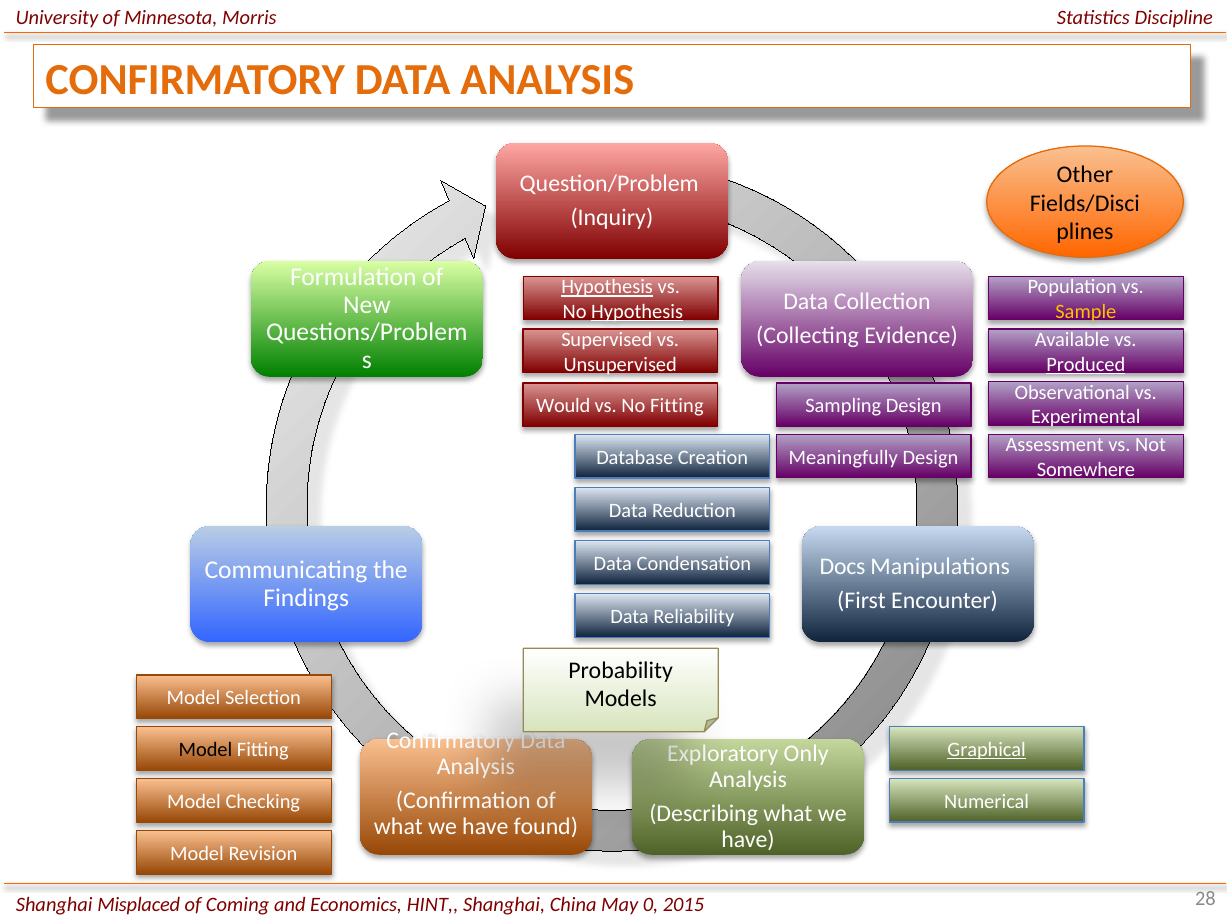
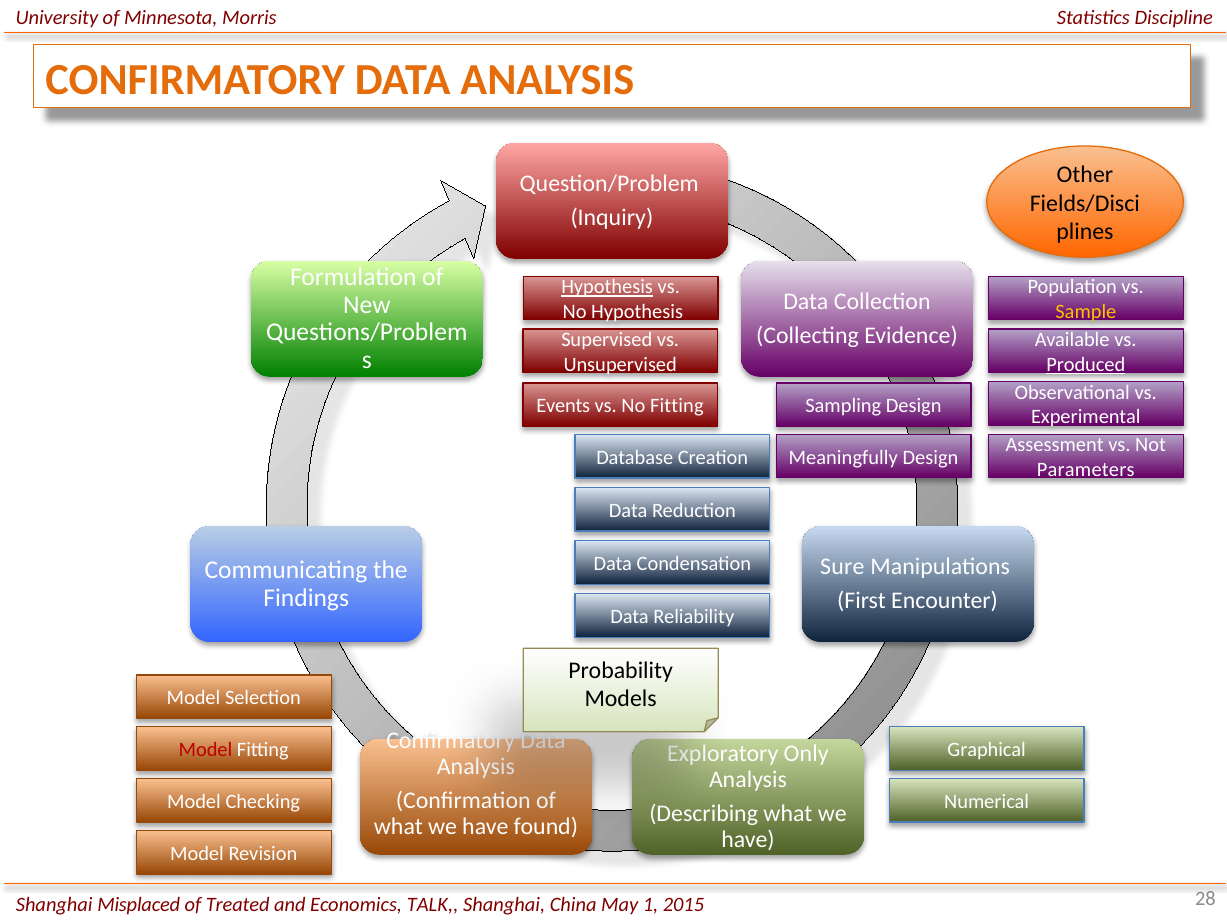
Hypothesis at (637, 312) underline: present -> none
Would: Would -> Events
Somewhere: Somewhere -> Parameters
Docs: Docs -> Sure
Model at (205, 750) colour: black -> red
Graphical underline: present -> none
Coming: Coming -> Treated
HINT: HINT -> TALK
0: 0 -> 1
